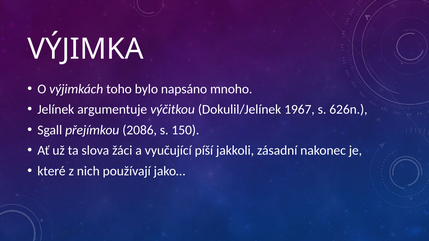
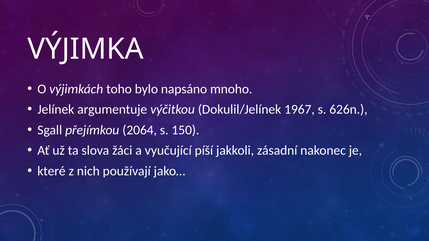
2086: 2086 -> 2064
